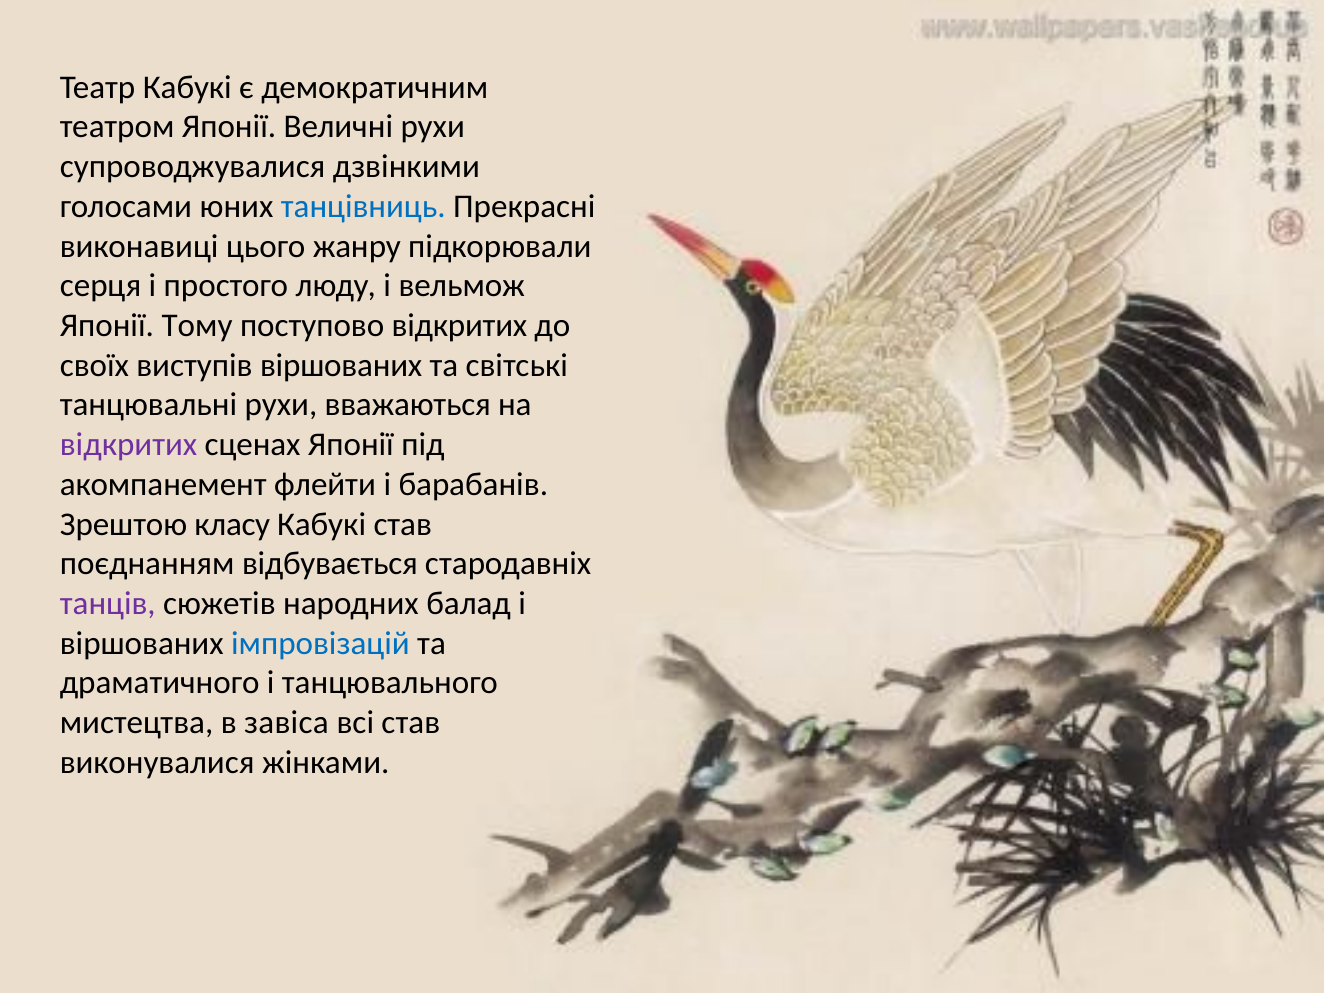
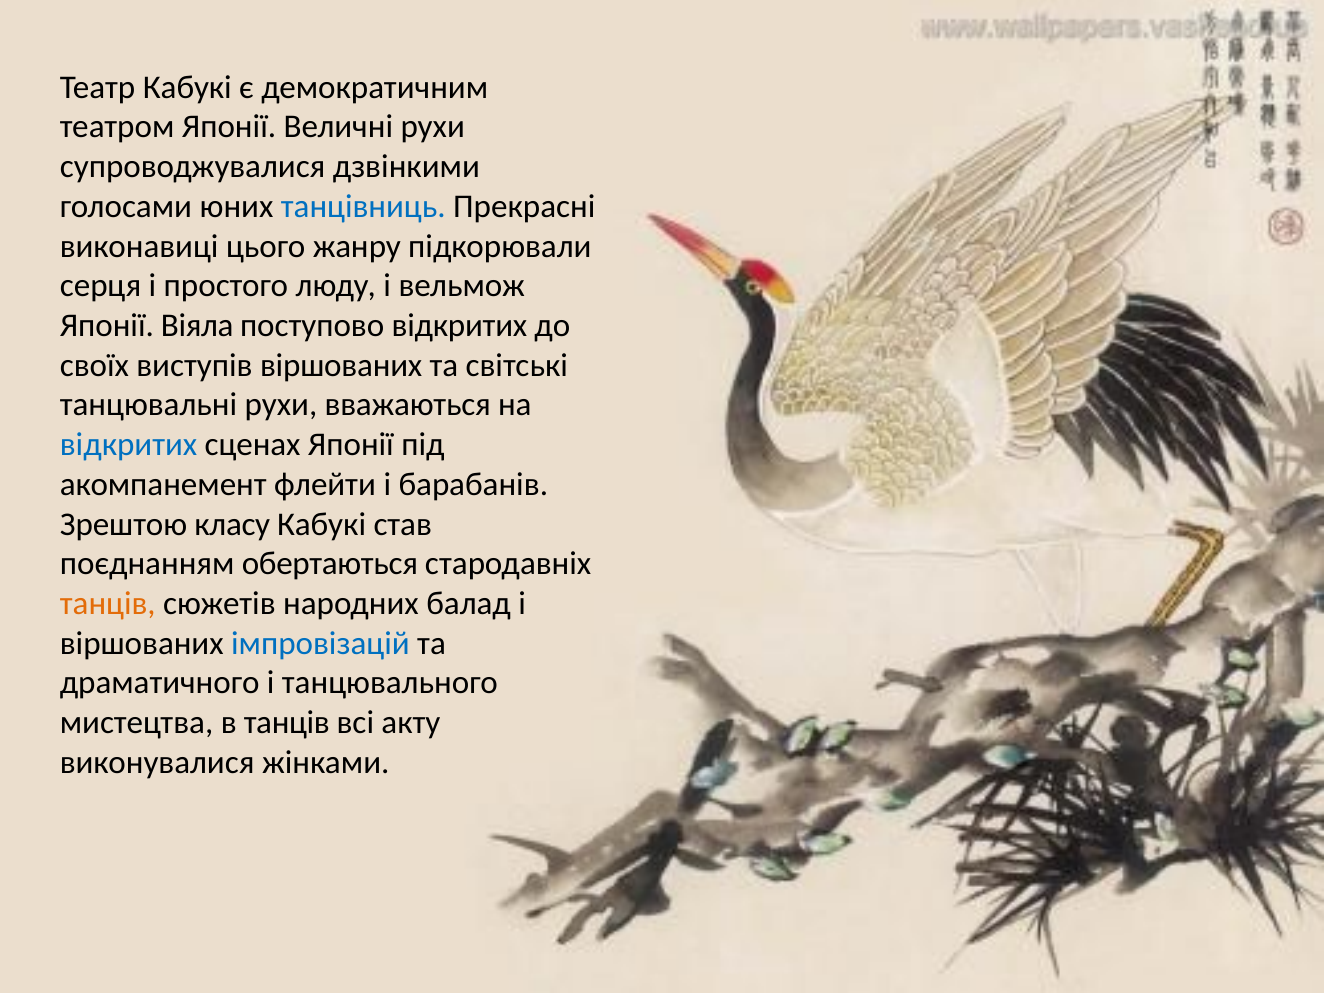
Тому: Тому -> Віяла
відкритих at (129, 445) colour: purple -> blue
відбувається: відбувається -> обертаються
танців at (108, 604) colour: purple -> orange
в завіса: завіса -> танців
всі став: став -> акту
